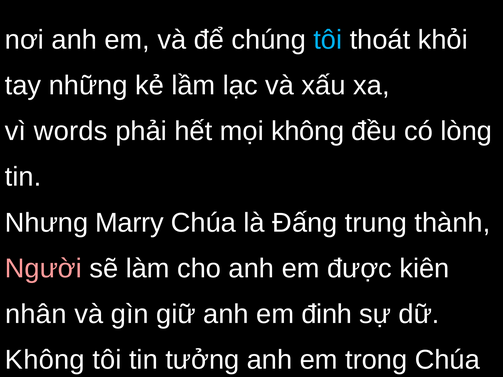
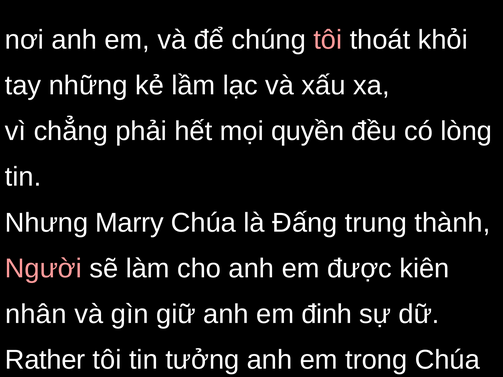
tôi at (328, 40) colour: light blue -> pink
words: words -> chẳng
mọi không: không -> quyền
Không at (45, 360): Không -> Rather
